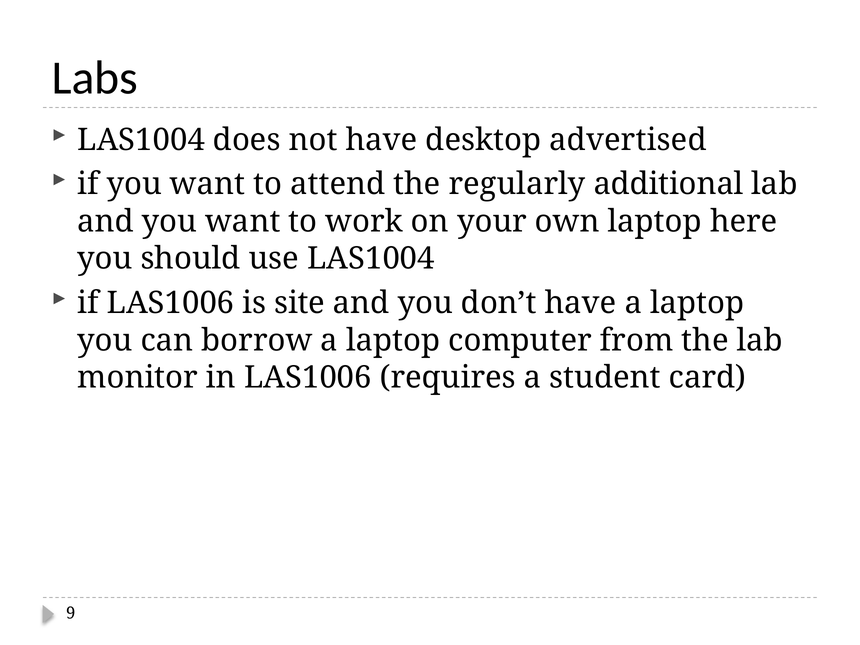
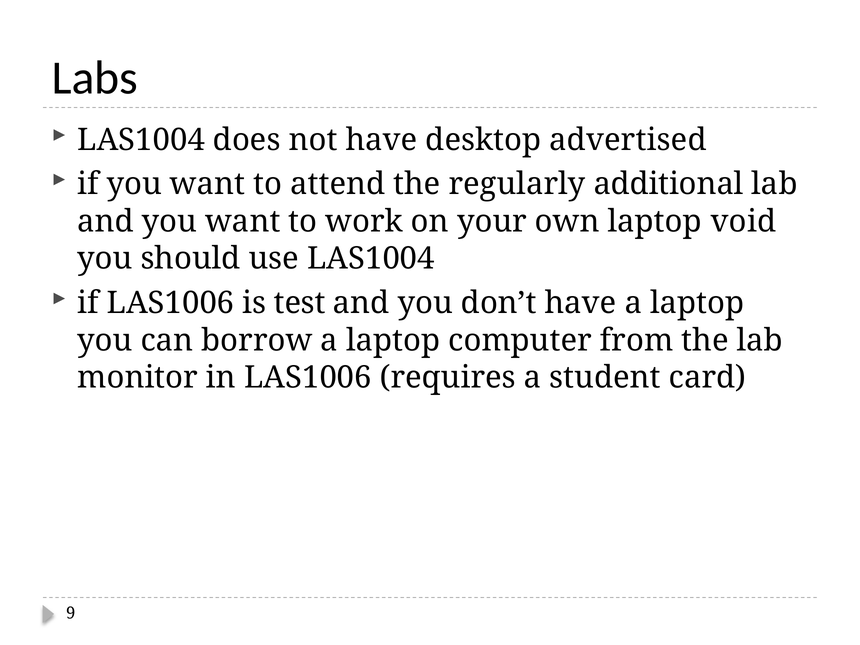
here: here -> void
site: site -> test
